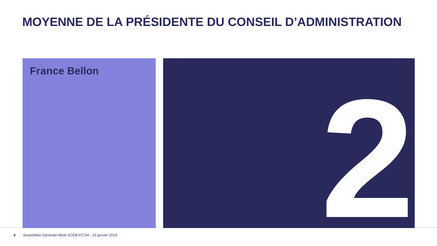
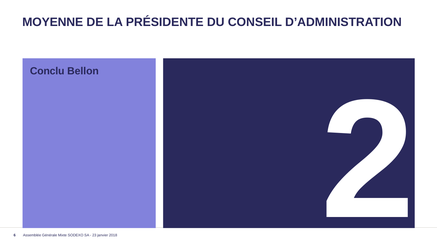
France: France -> Conclu
